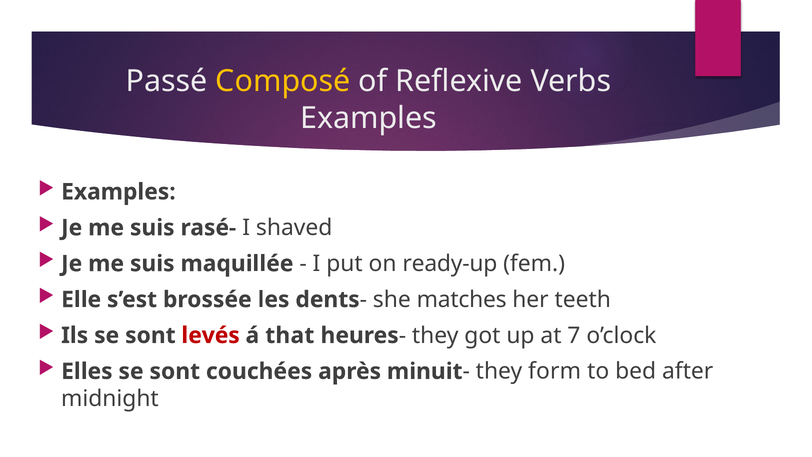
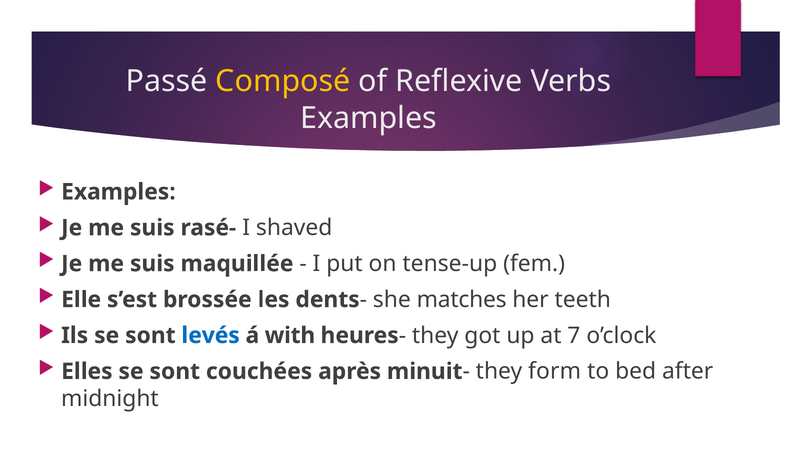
ready-up: ready-up -> tense-up
levés colour: red -> blue
that: that -> with
